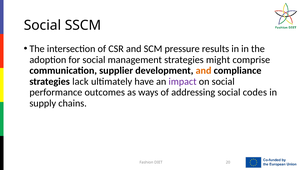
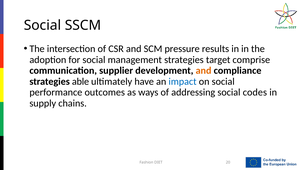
might: might -> target
lack: lack -> able
impact colour: purple -> blue
